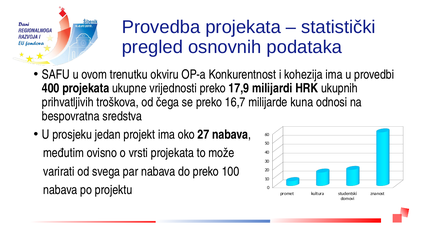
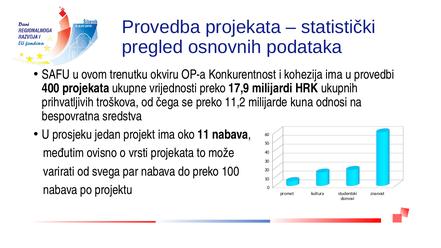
16,7: 16,7 -> 11,2
27: 27 -> 11
